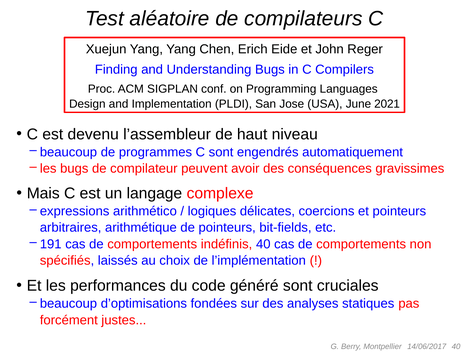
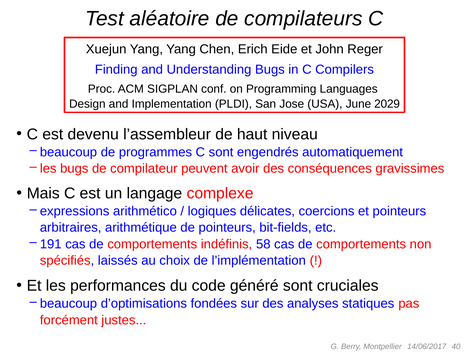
2021: 2021 -> 2029
indéfinis 40: 40 -> 58
